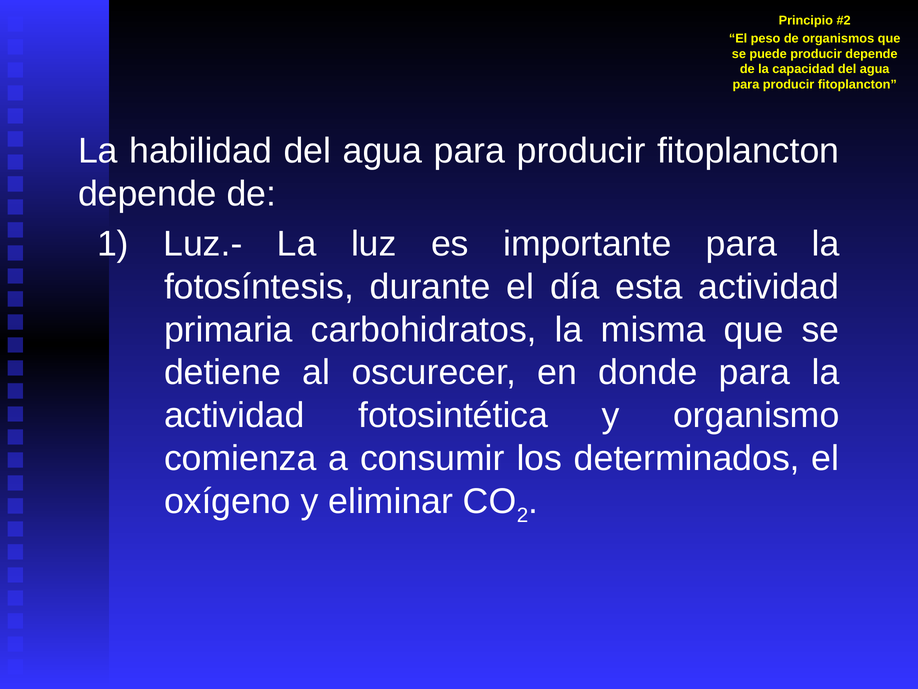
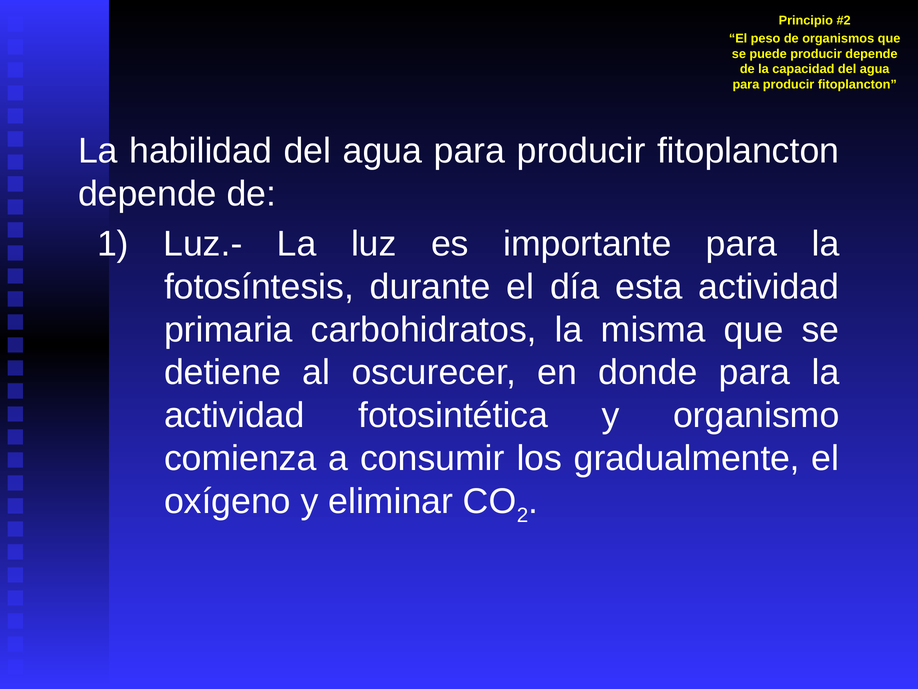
determinados: determinados -> gradualmente
